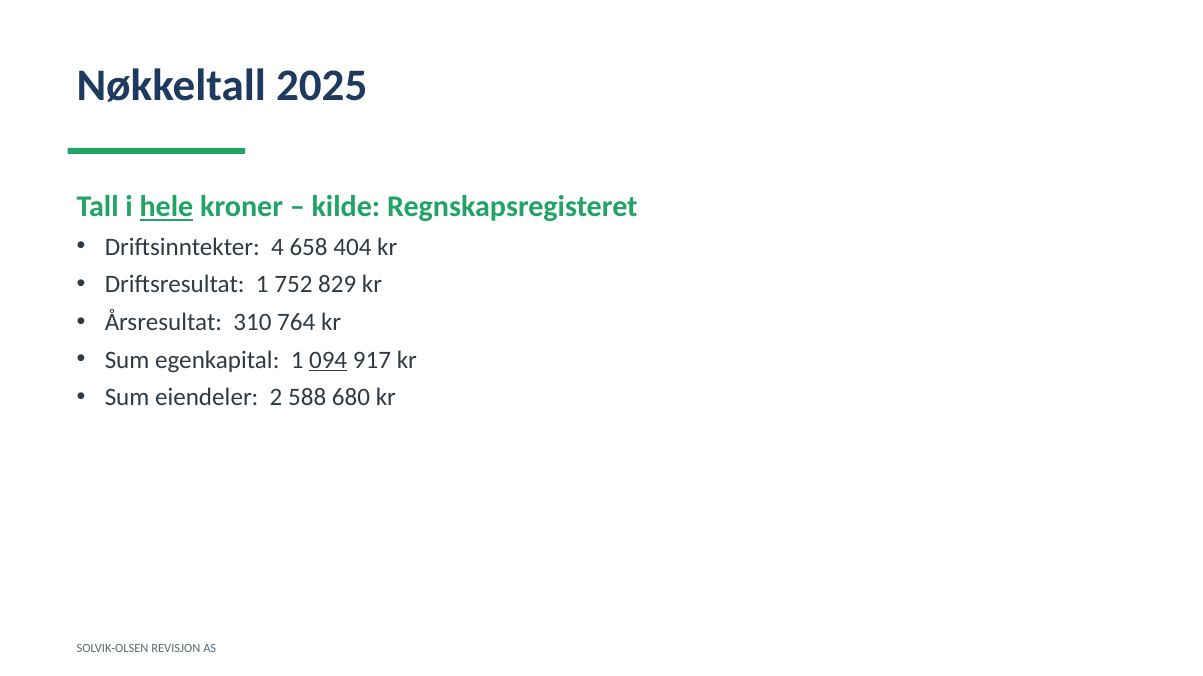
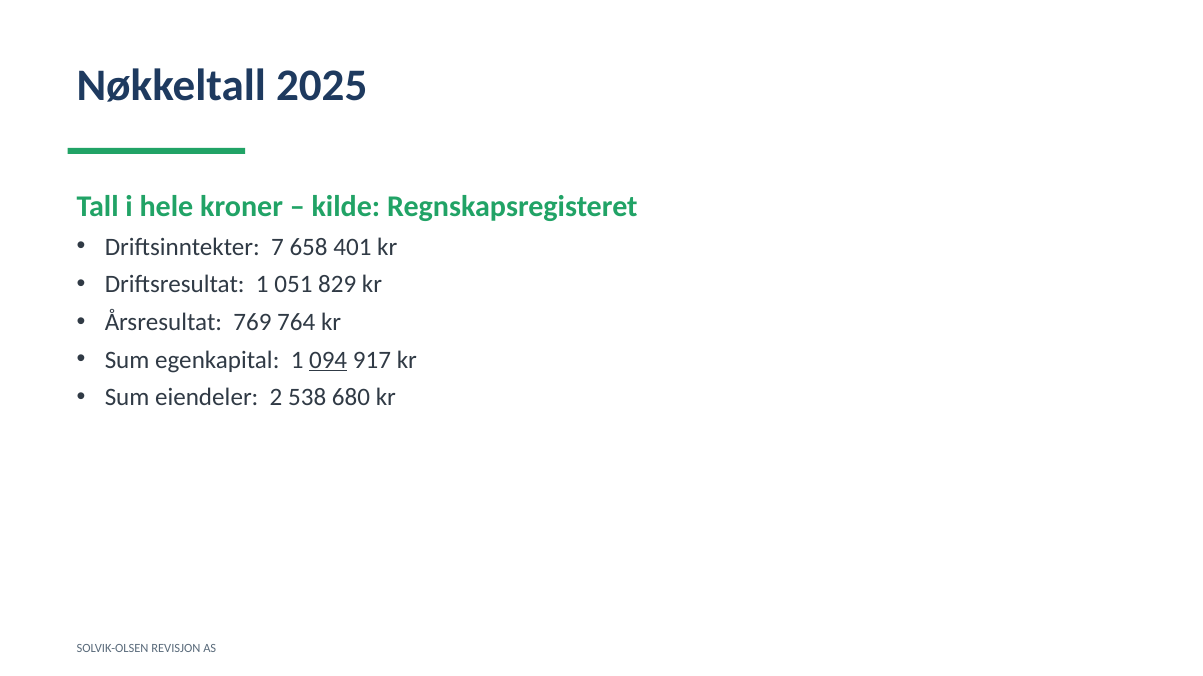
hele underline: present -> none
4: 4 -> 7
404: 404 -> 401
752: 752 -> 051
310: 310 -> 769
588: 588 -> 538
